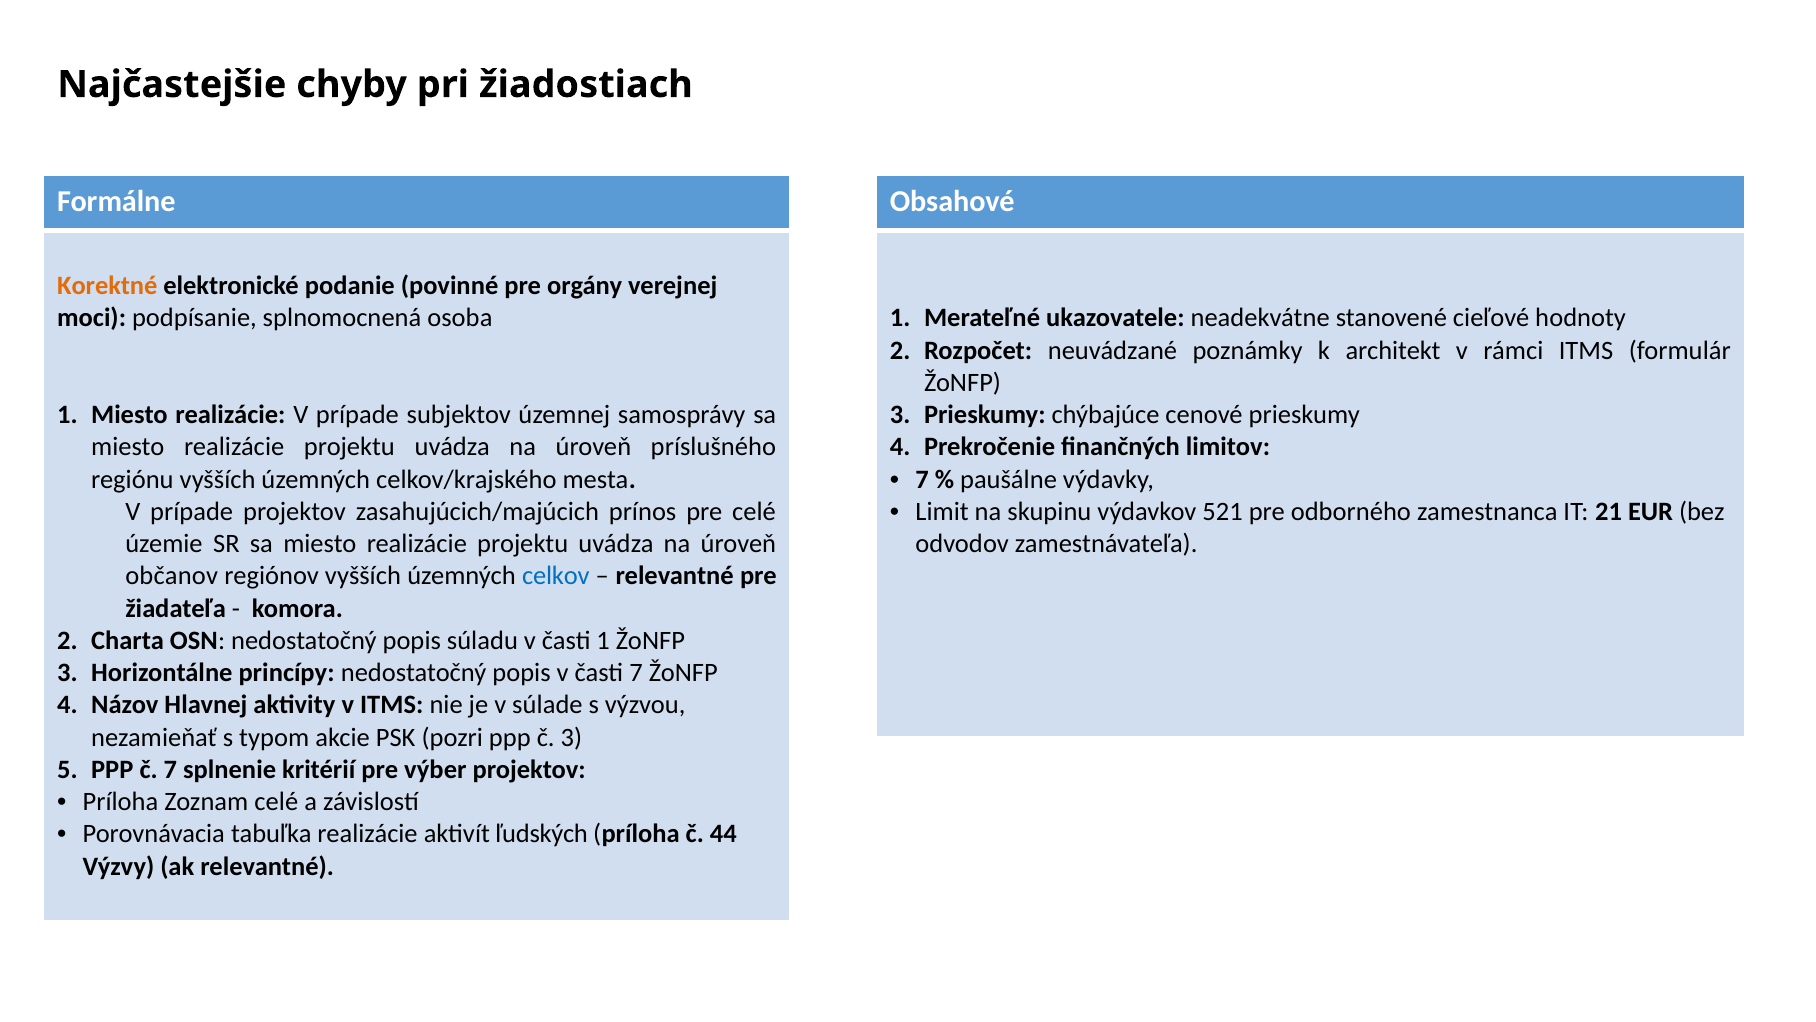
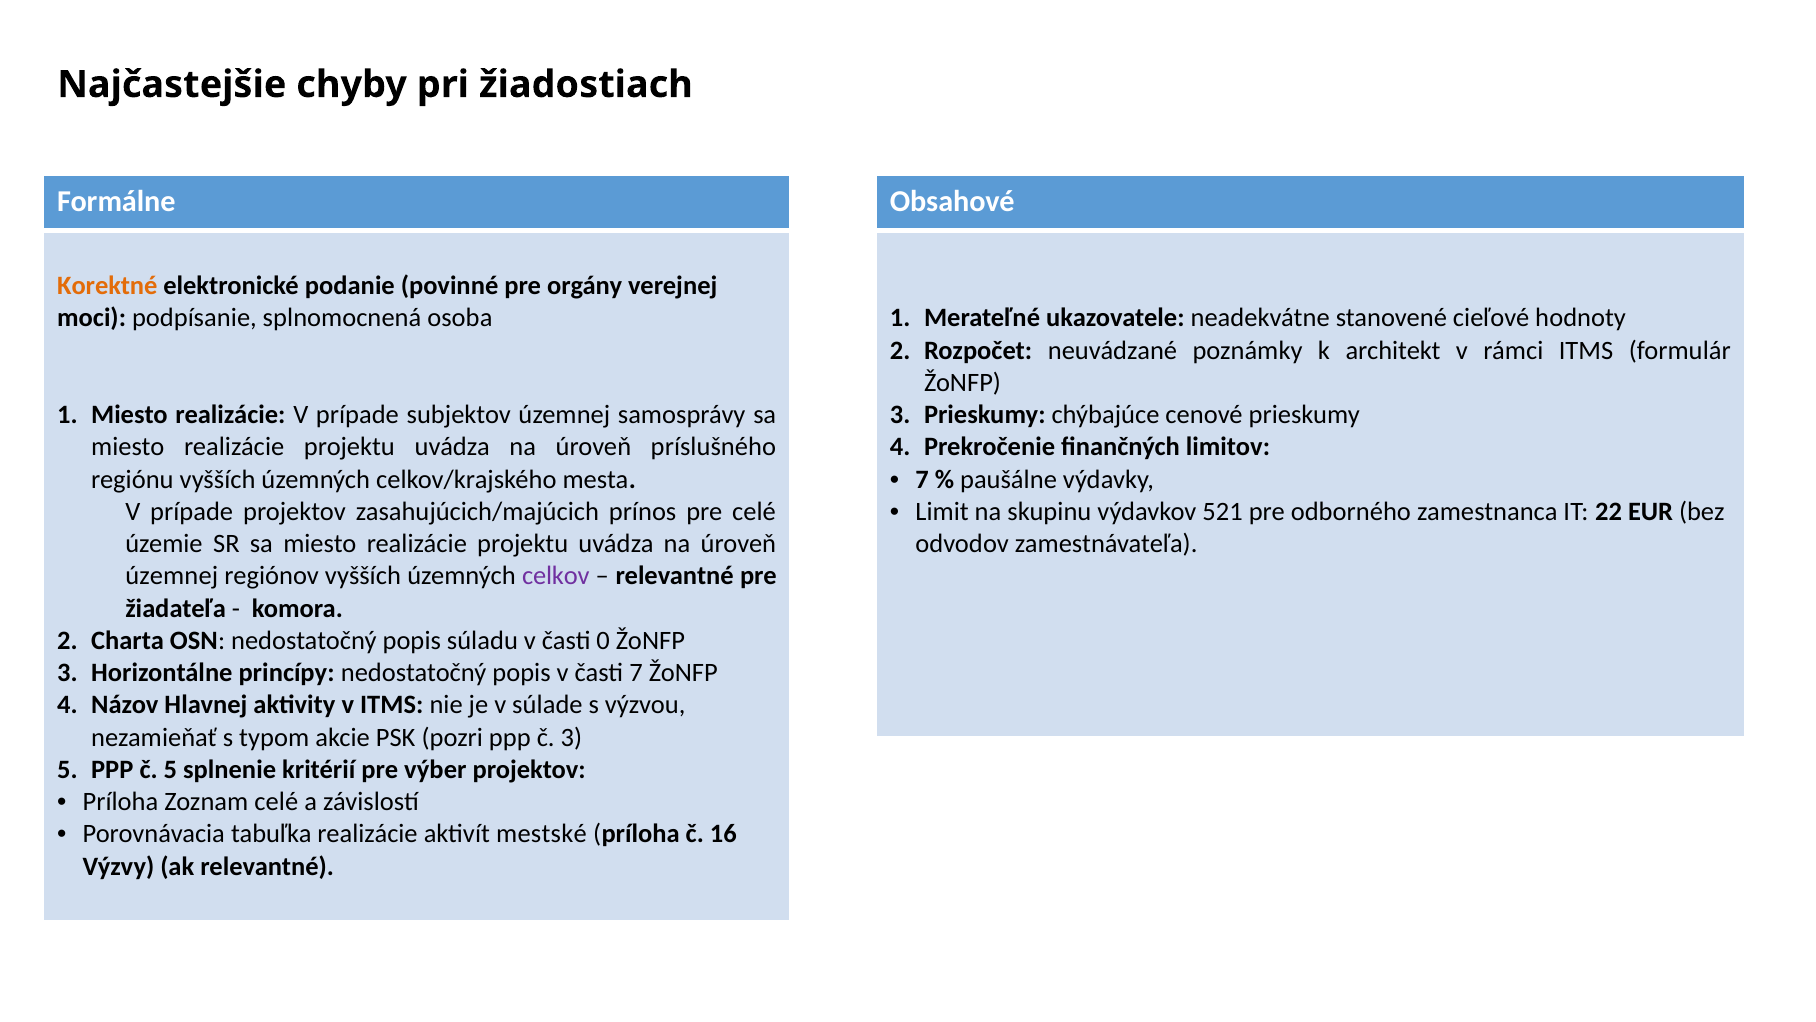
21: 21 -> 22
občanov at (172, 576): občanov -> územnej
celkov colour: blue -> purple
časti 1: 1 -> 0
č 7: 7 -> 5
ľudských: ľudských -> mestské
44: 44 -> 16
